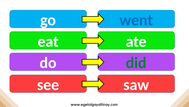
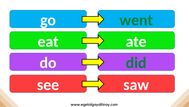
went colour: blue -> green
